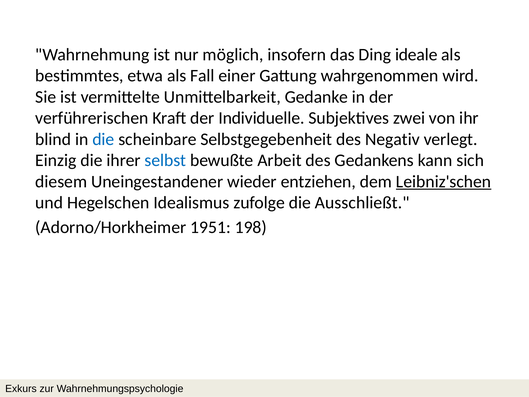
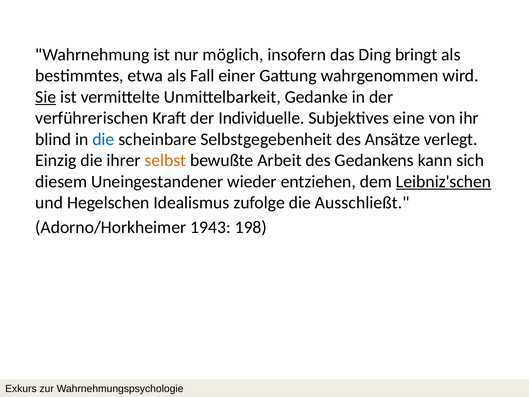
ideale: ideale -> bringt
Sie underline: none -> present
zwei: zwei -> eine
Negativ: Negativ -> Ansätze
selbst colour: blue -> orange
1951: 1951 -> 1943
